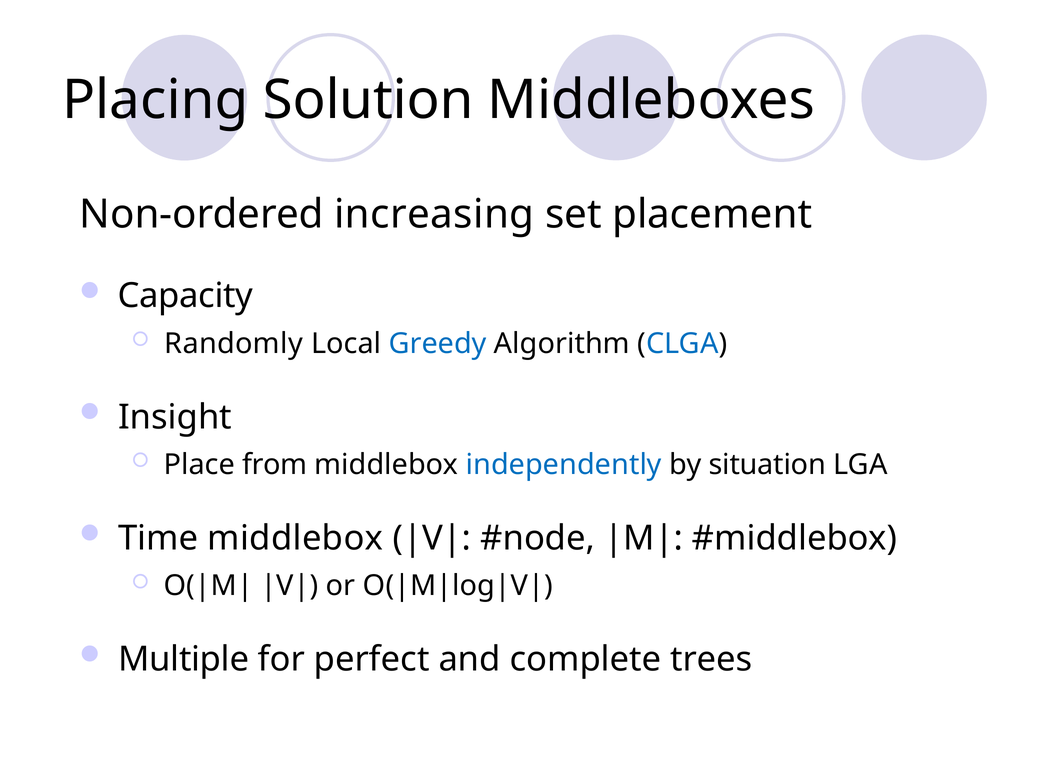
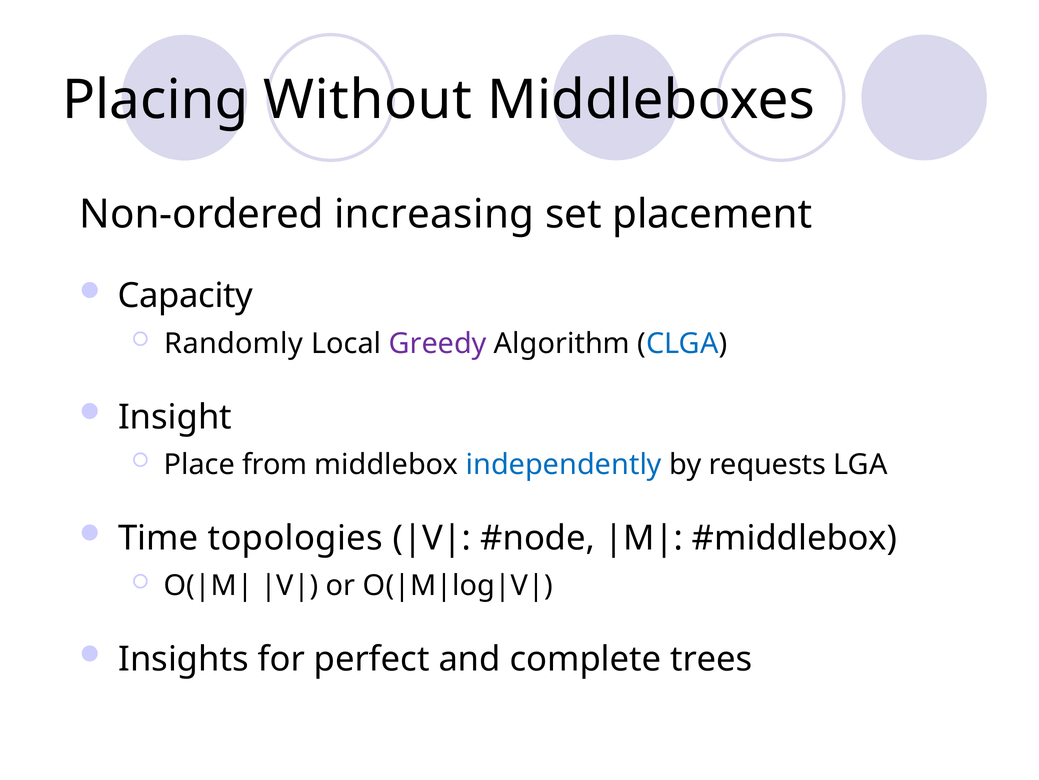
Solution: Solution -> Without
Greedy colour: blue -> purple
situation: situation -> requests
Time middlebox: middlebox -> topologies
Multiple: Multiple -> Insights
